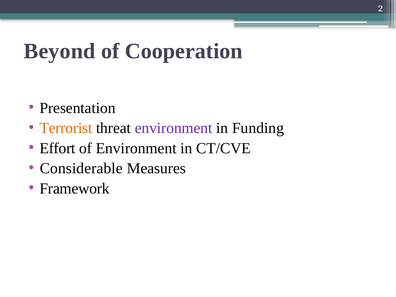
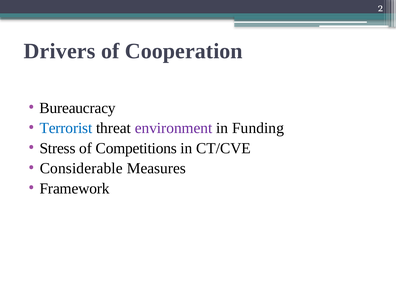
Beyond: Beyond -> Drivers
Presentation: Presentation -> Bureaucracy
Terrorist colour: orange -> blue
Effort: Effort -> Stress
of Environment: Environment -> Competitions
